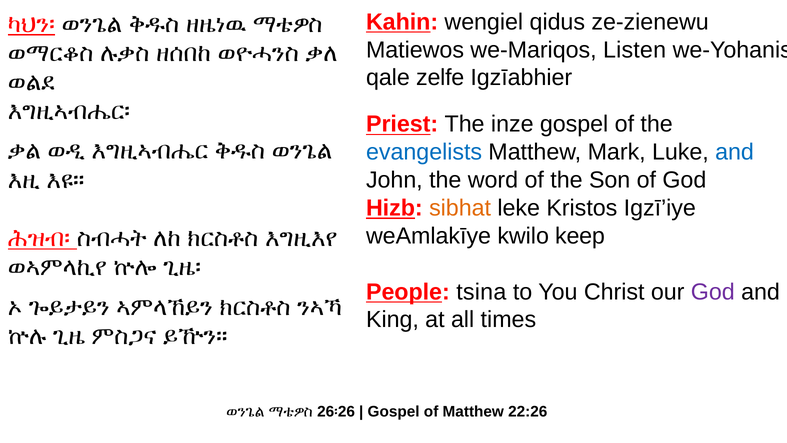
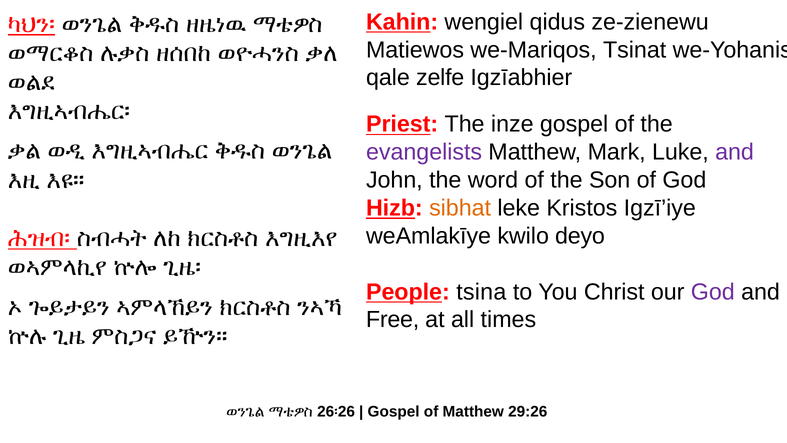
Listen: Listen -> Tsinat
evangelists colour: blue -> purple
and at (735, 152) colour: blue -> purple
keep: keep -> deyo
King: King -> Free
22:26: 22:26 -> 29:26
